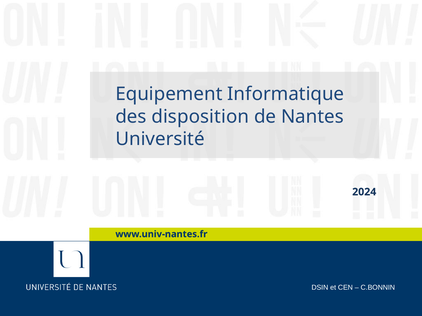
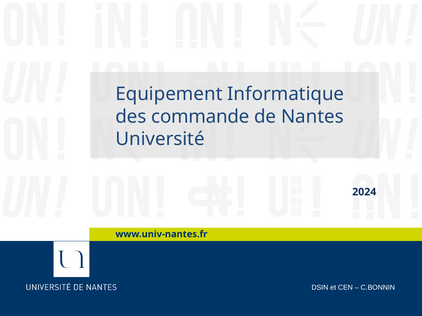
disposition: disposition -> commande
